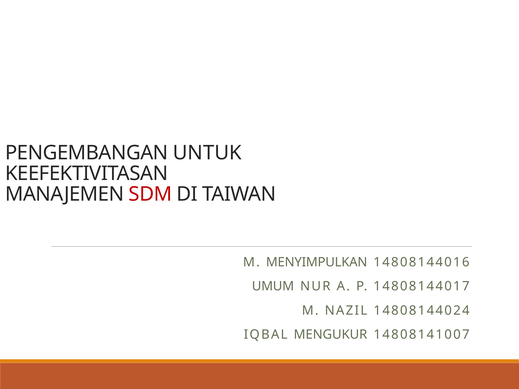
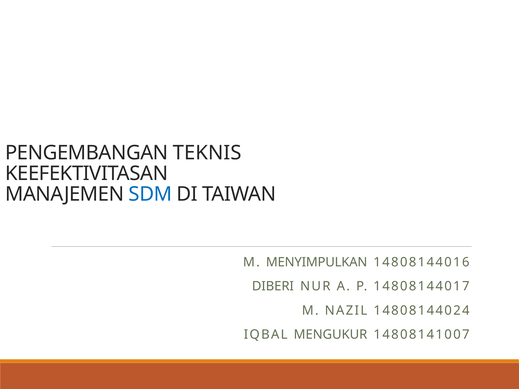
UNTUK: UNTUK -> TEKNIS
SDM colour: red -> blue
UMUM: UMUM -> DIBERI
